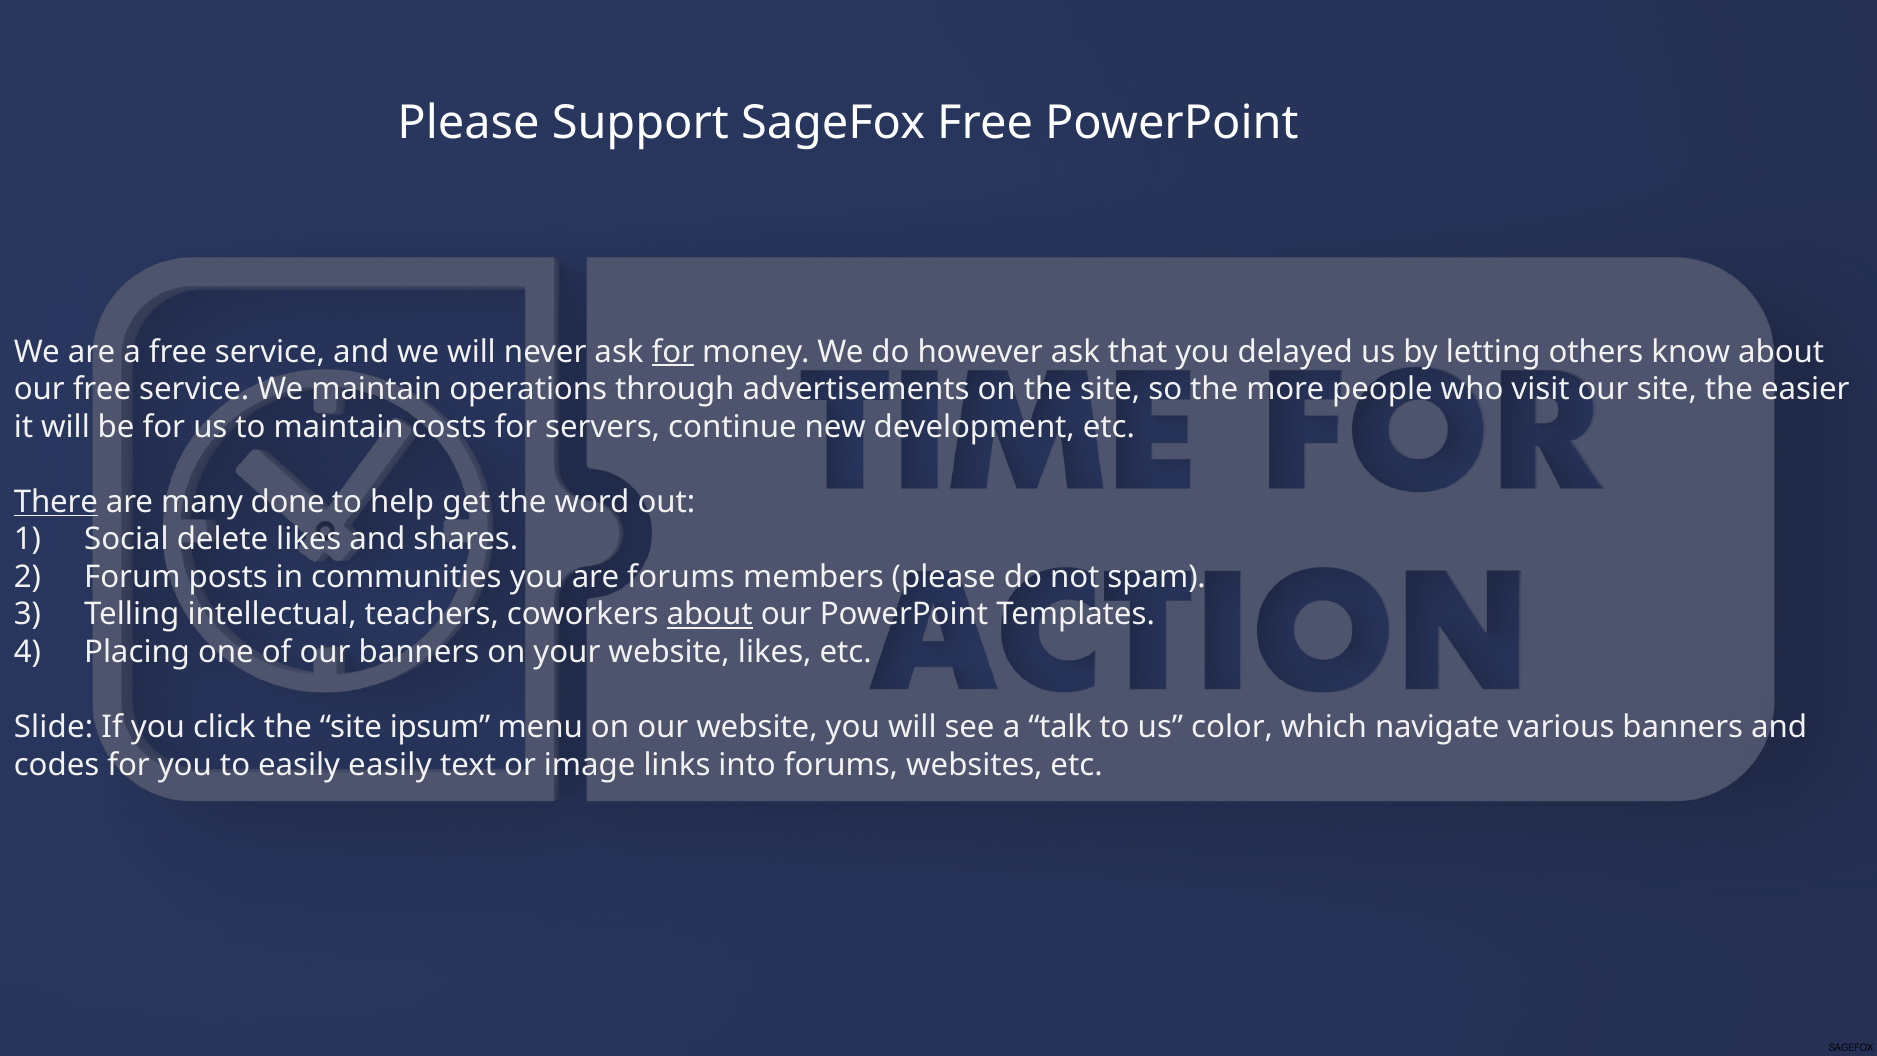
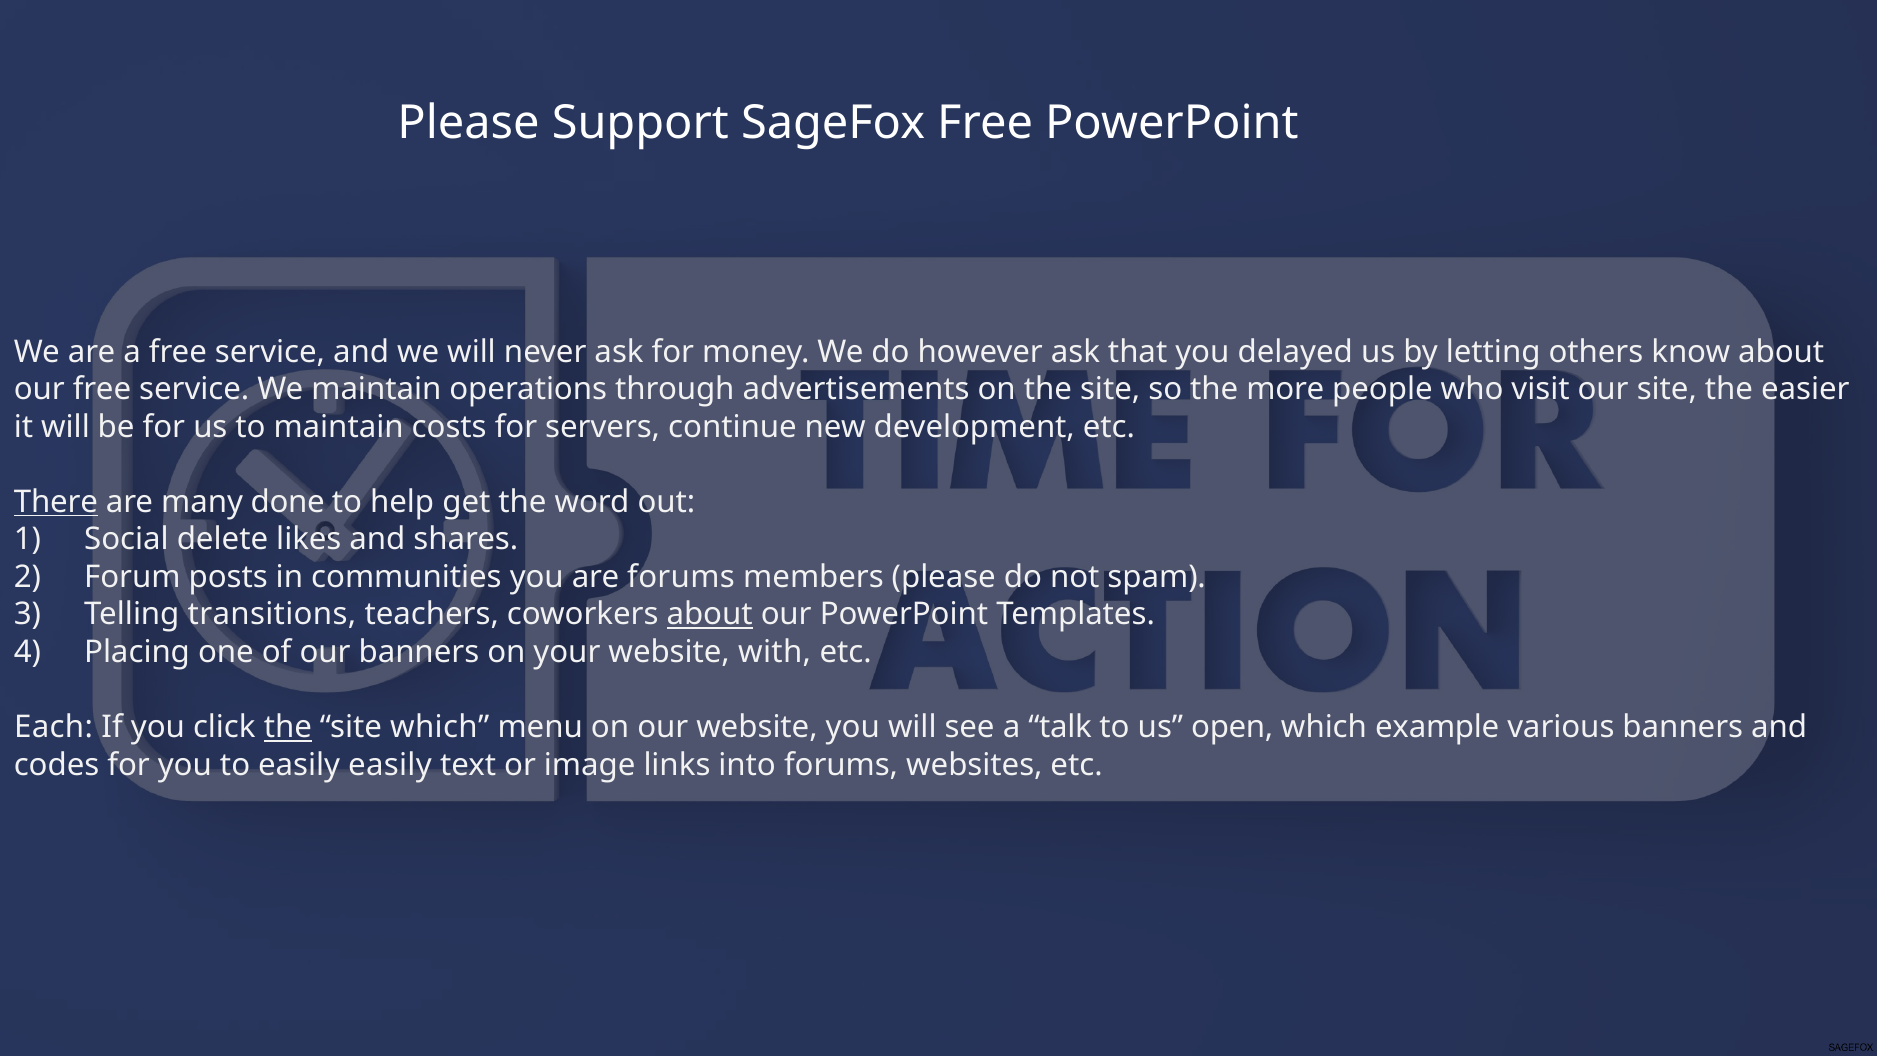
for at (673, 352) underline: present -> none
intellectual: intellectual -> transitions
website likes: likes -> with
Slide: Slide -> Each
the at (288, 727) underline: none -> present
site ipsum: ipsum -> which
color: color -> open
navigate: navigate -> example
